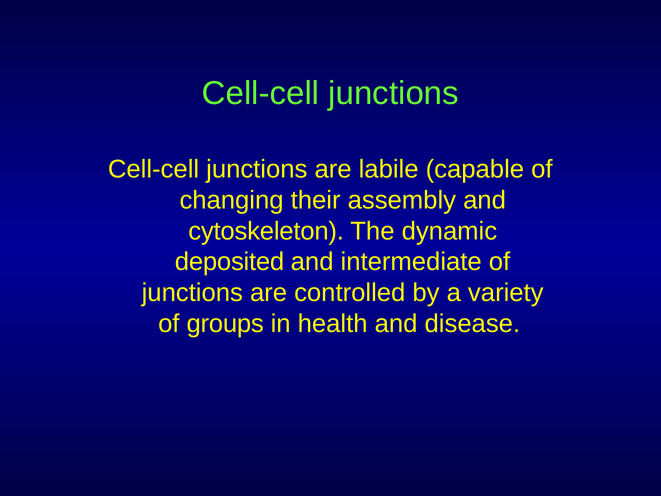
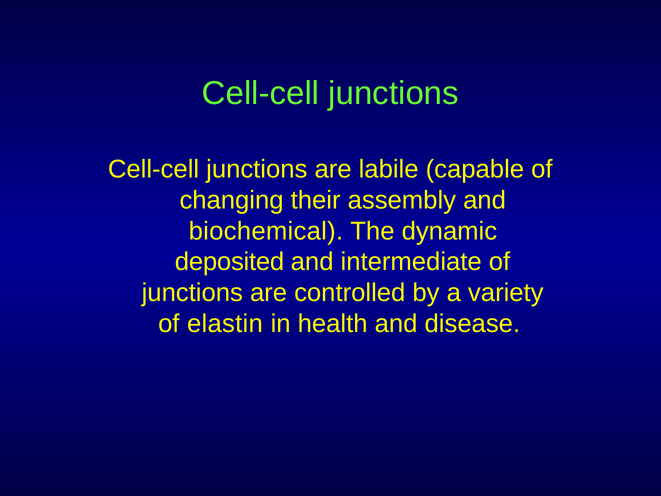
cytoskeleton: cytoskeleton -> biochemical
groups: groups -> elastin
